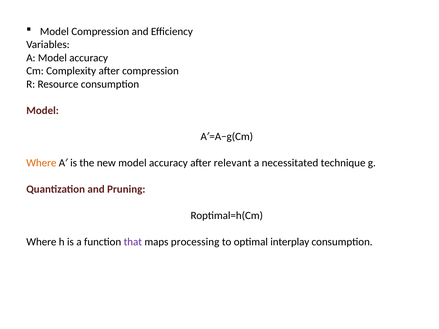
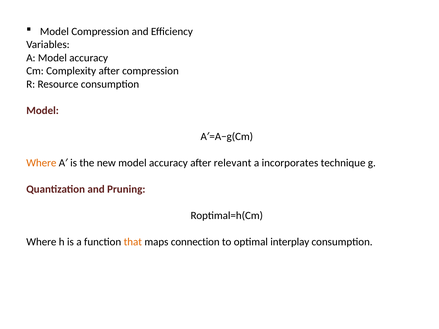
necessitated: necessitated -> incorporates
that colour: purple -> orange
processing: processing -> connection
